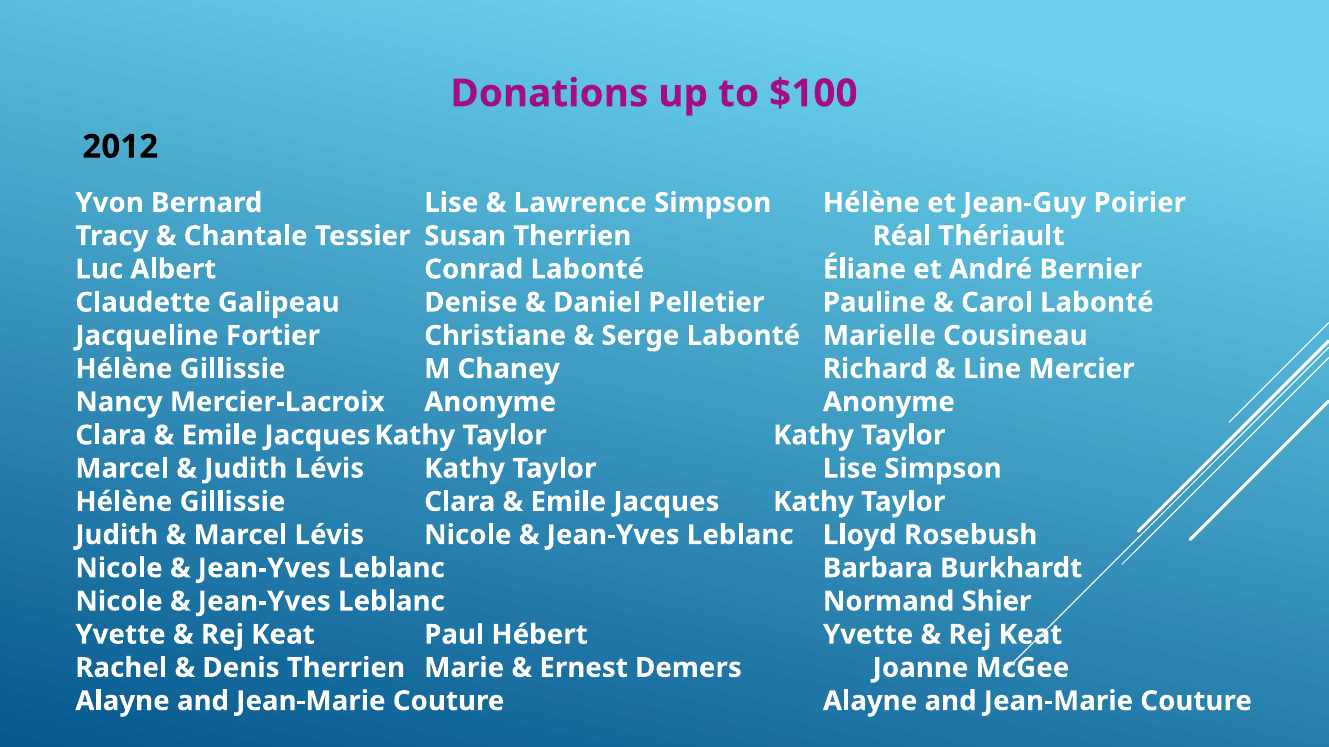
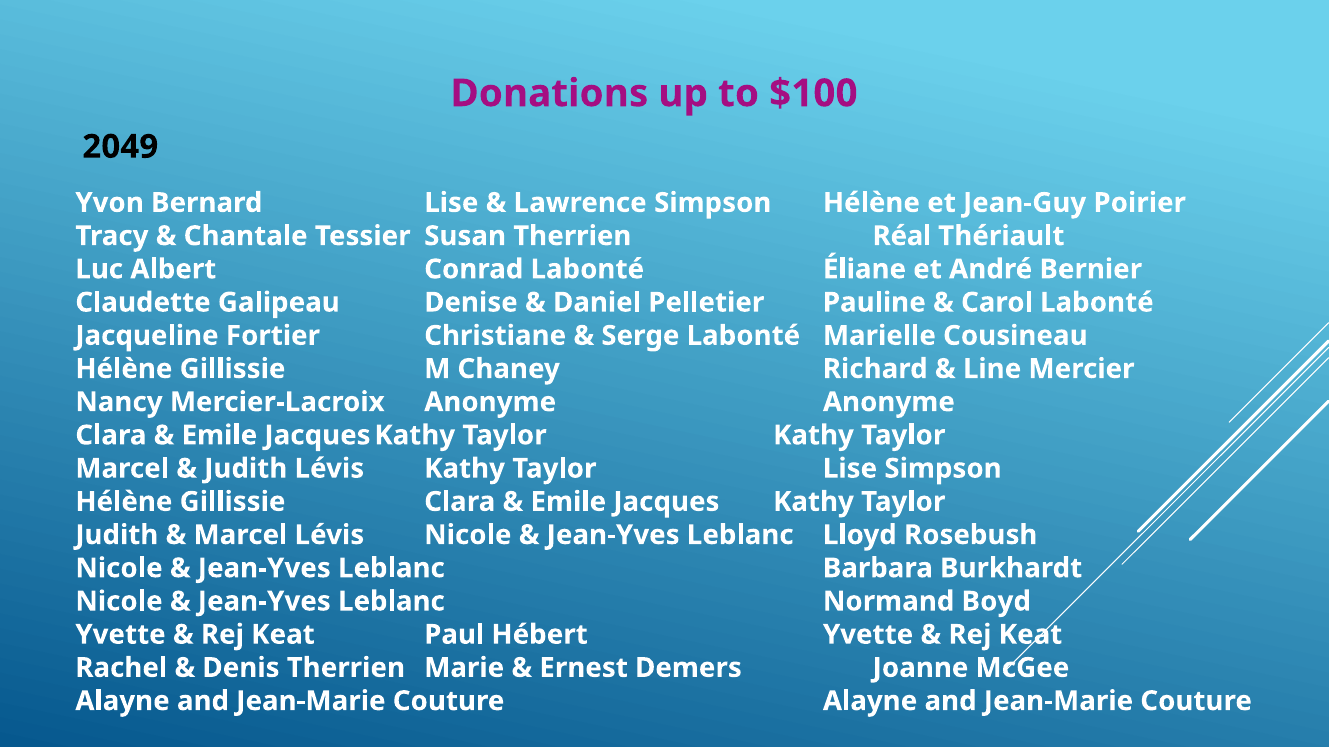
2012: 2012 -> 2049
Shier: Shier -> Boyd
